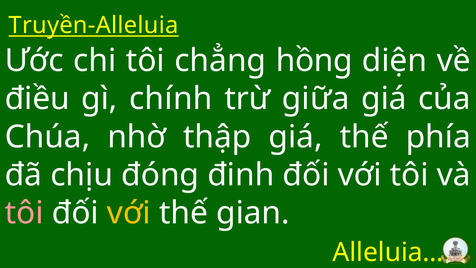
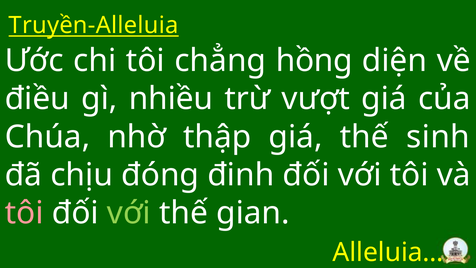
chính: chính -> nhiều
giữa: giữa -> vượt
phía: phía -> sinh
với at (129, 213) colour: yellow -> light green
